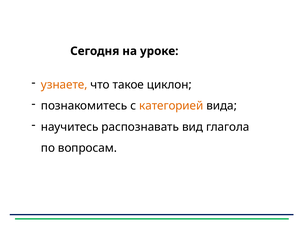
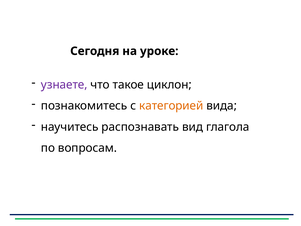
узнаете colour: orange -> purple
